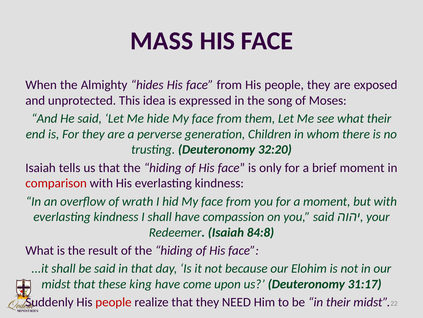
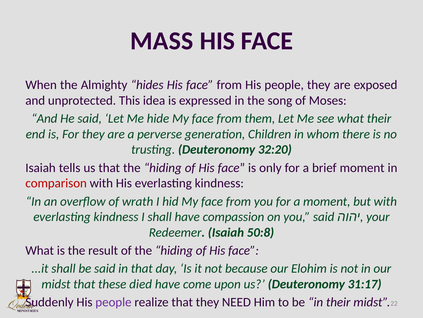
84:8: 84:8 -> 50:8
king: king -> died
people at (113, 302) colour: red -> purple
